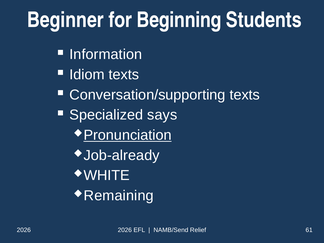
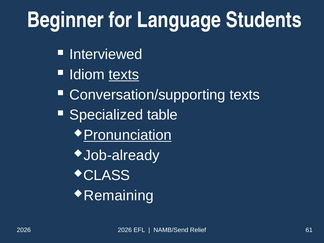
Beginning: Beginning -> Language
Information: Information -> Interviewed
texts at (124, 75) underline: none -> present
says: says -> table
WHITE: WHITE -> CLASS
